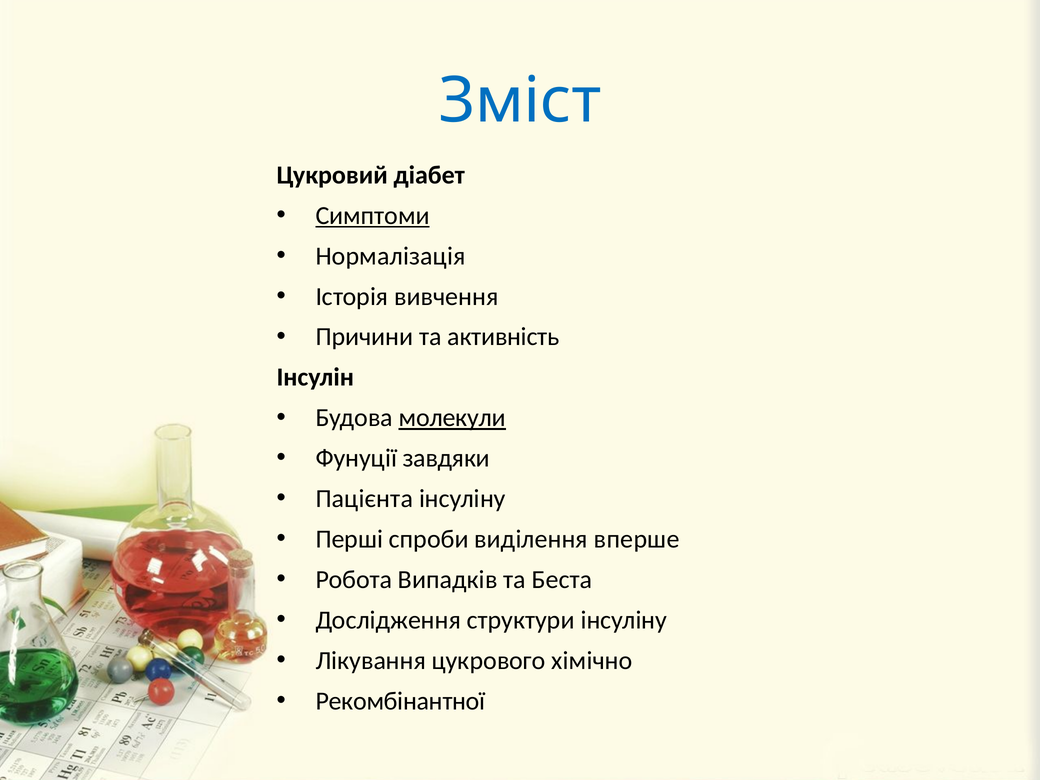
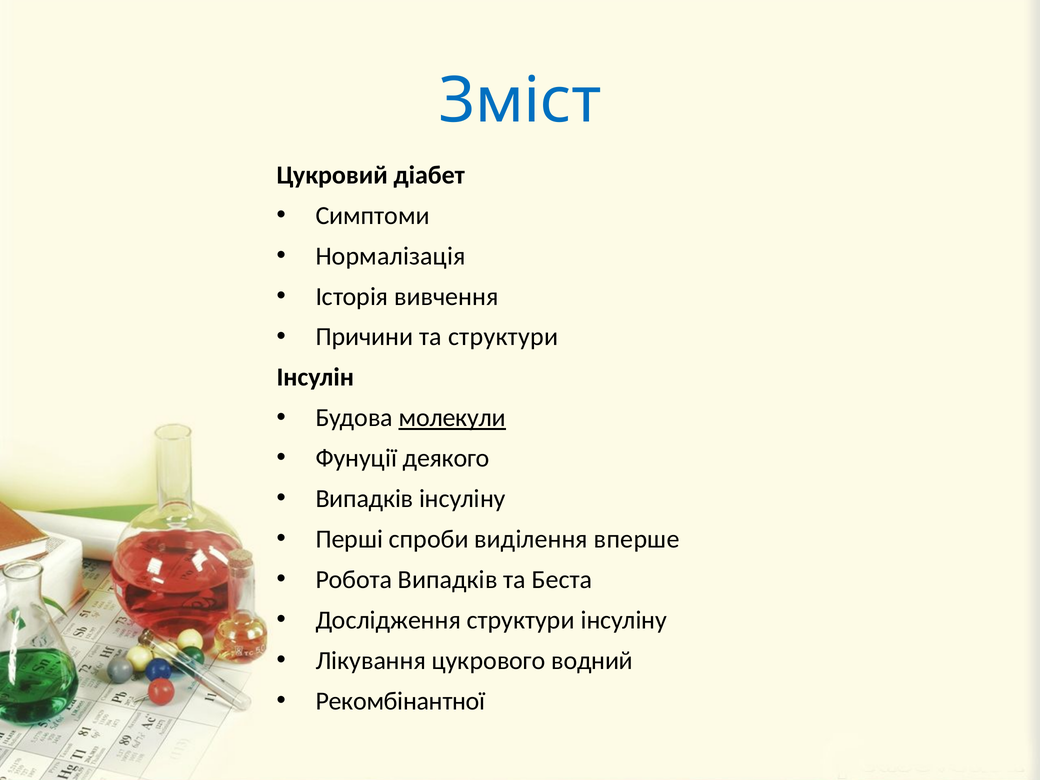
Симптоми underline: present -> none
та активність: активність -> структури
завдяки: завдяки -> деякого
Пацієнта at (364, 499): Пацієнта -> Випадків
хімічно: хімічно -> водний
